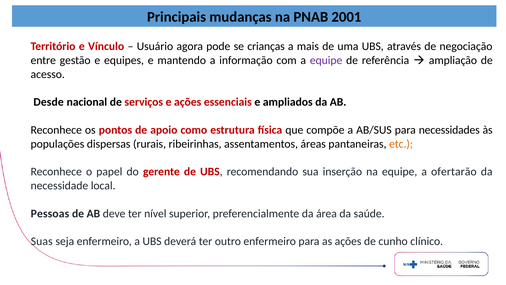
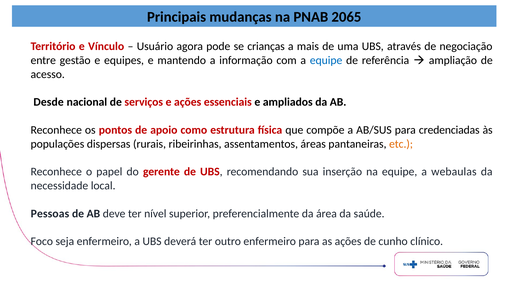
2001: 2001 -> 2065
equipe at (326, 60) colour: purple -> blue
necessidades: necessidades -> credenciadas
ofertarão: ofertarão -> webaulas
Suas: Suas -> Foco
